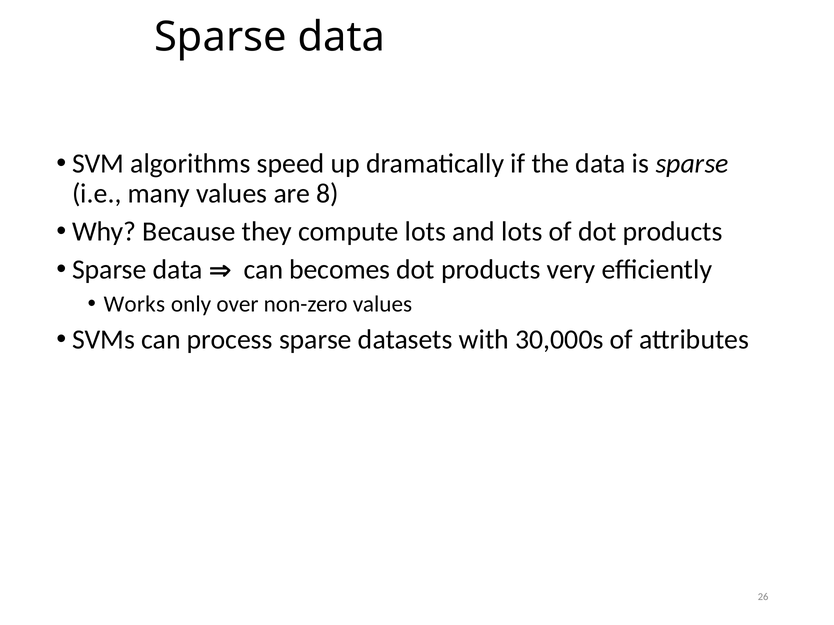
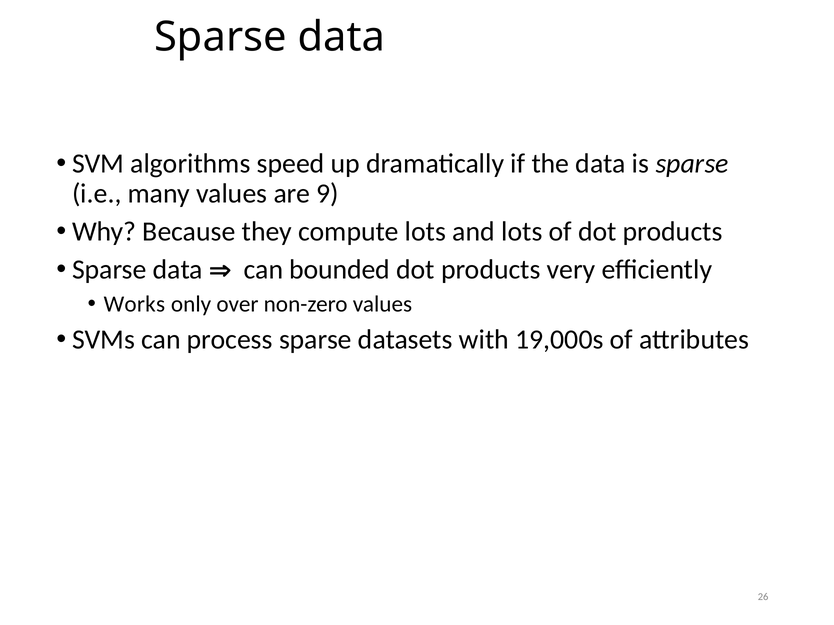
8: 8 -> 9
becomes: becomes -> bounded
30,000s: 30,000s -> 19,000s
